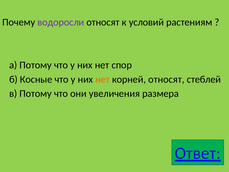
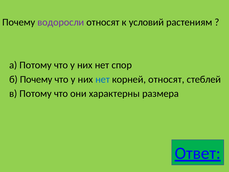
б Косные: Косные -> Почему
нет at (103, 79) colour: orange -> blue
увеличения: увеличения -> характерны
